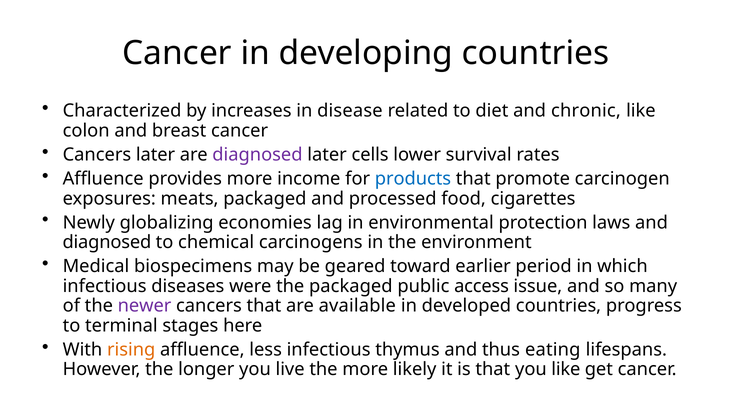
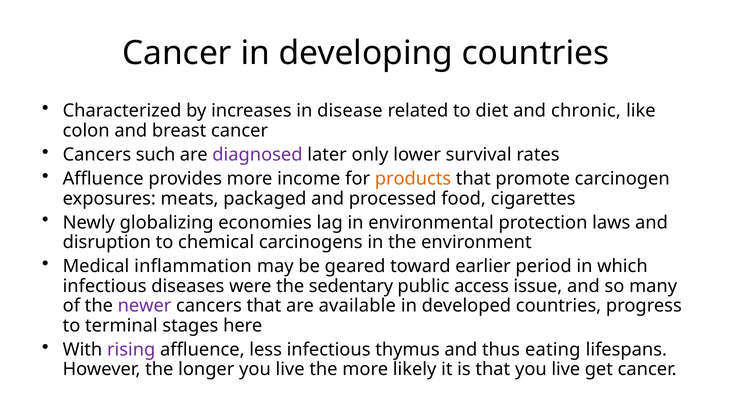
Cancers later: later -> such
cells: cells -> only
products colour: blue -> orange
diagnosed at (107, 243): diagnosed -> disruption
biospecimens: biospecimens -> inflammation
the packaged: packaged -> sedentary
rising colour: orange -> purple
that you like: like -> live
